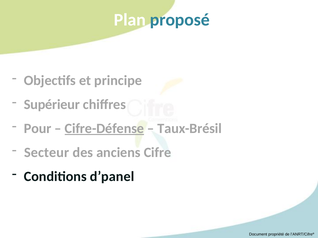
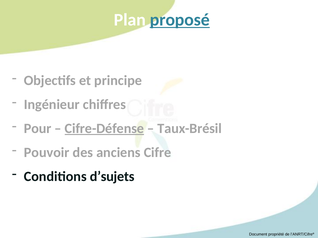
proposé underline: none -> present
Supérieur: Supérieur -> Ingénieur
Secteur: Secteur -> Pouvoir
d’panel: d’panel -> d’sujets
